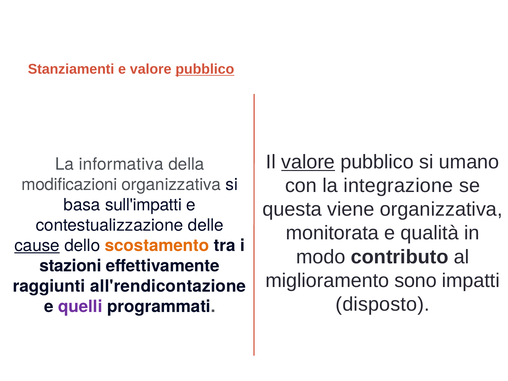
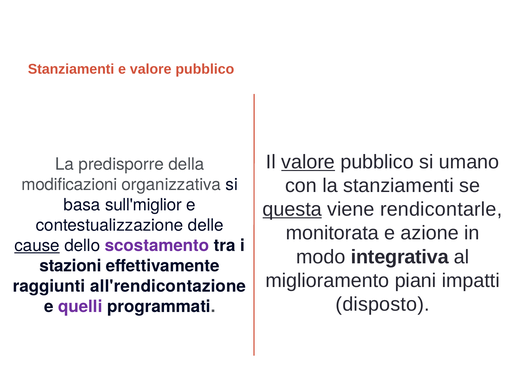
pubblico at (205, 69) underline: present -> none
informativa: informativa -> predisporre
la integrazione: integrazione -> stanziamenti
sull'impatti: sull'impatti -> sull'miglior
questa underline: none -> present
viene organizzativa: organizzativa -> rendicontarle
qualità: qualità -> azione
scostamento colour: orange -> purple
contributo: contributo -> integrativa
sono: sono -> piani
